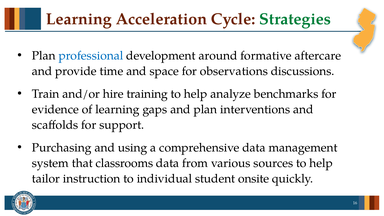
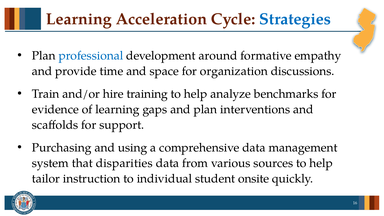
Strategies colour: green -> blue
aftercare: aftercare -> empathy
observations: observations -> organization
classrooms: classrooms -> disparities
